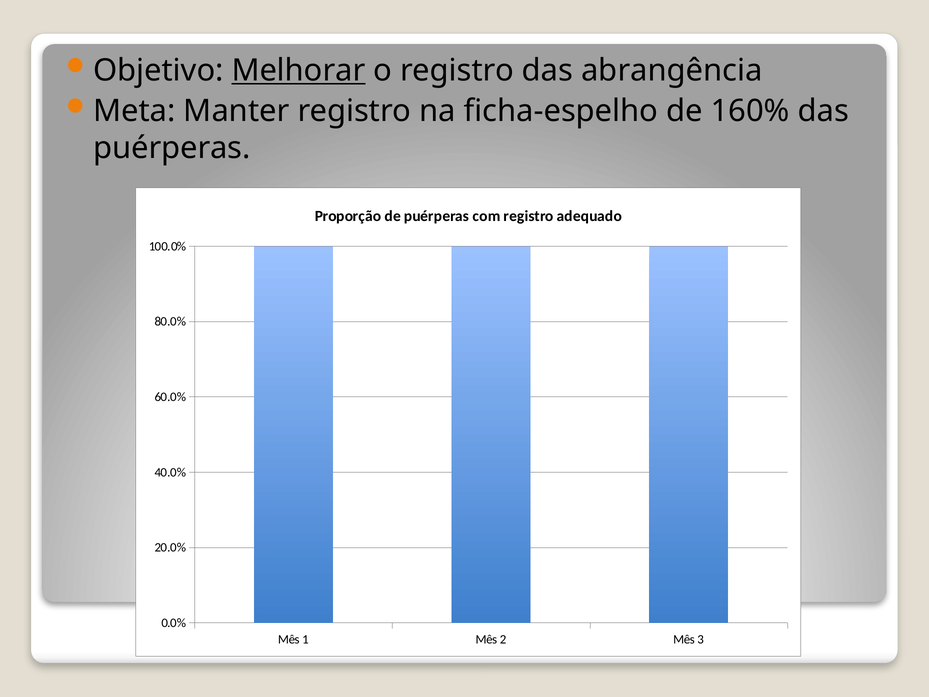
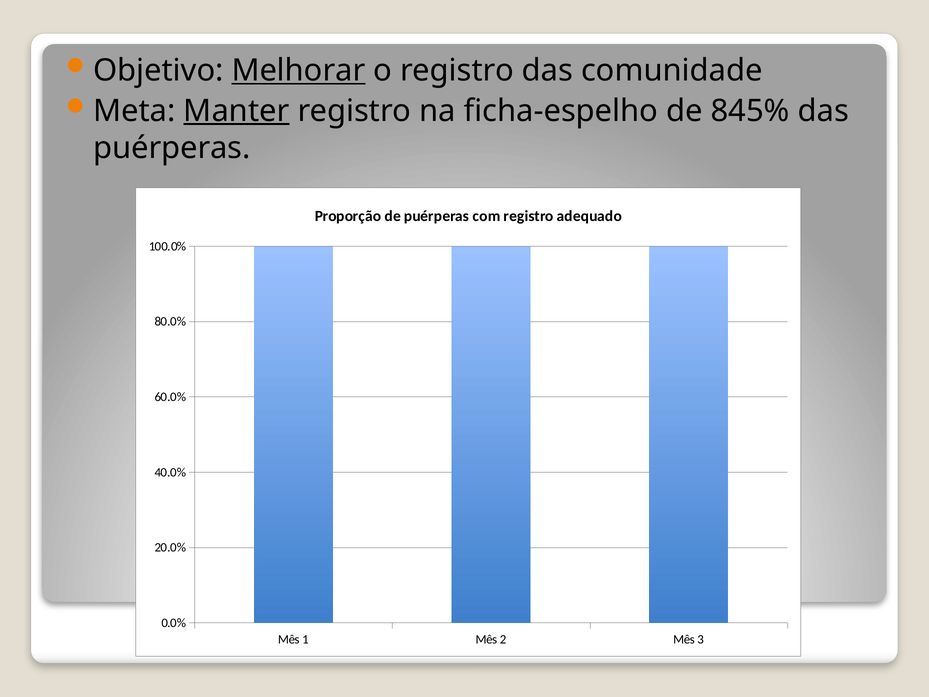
abrangência: abrangência -> comunidade
Manter underline: none -> present
160%: 160% -> 845%
